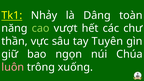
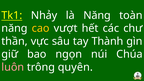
là Dâng: Dâng -> Năng
cao colour: light green -> yellow
Tuyên: Tuyên -> Thành
xuống: xuống -> quyên
